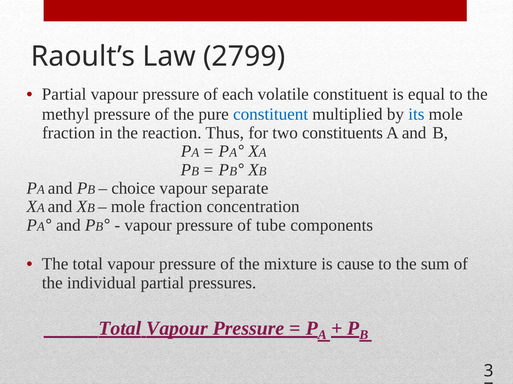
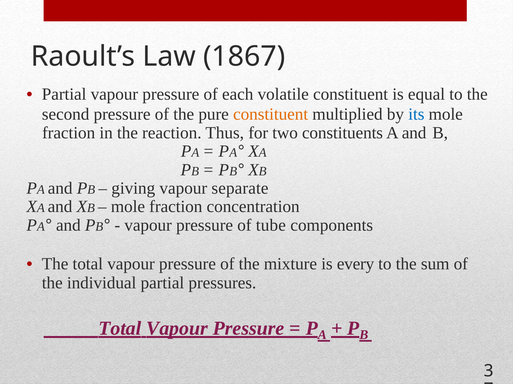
2799: 2799 -> 1867
methyl: methyl -> second
constituent at (271, 114) colour: blue -> orange
choice: choice -> giving
cause: cause -> every
